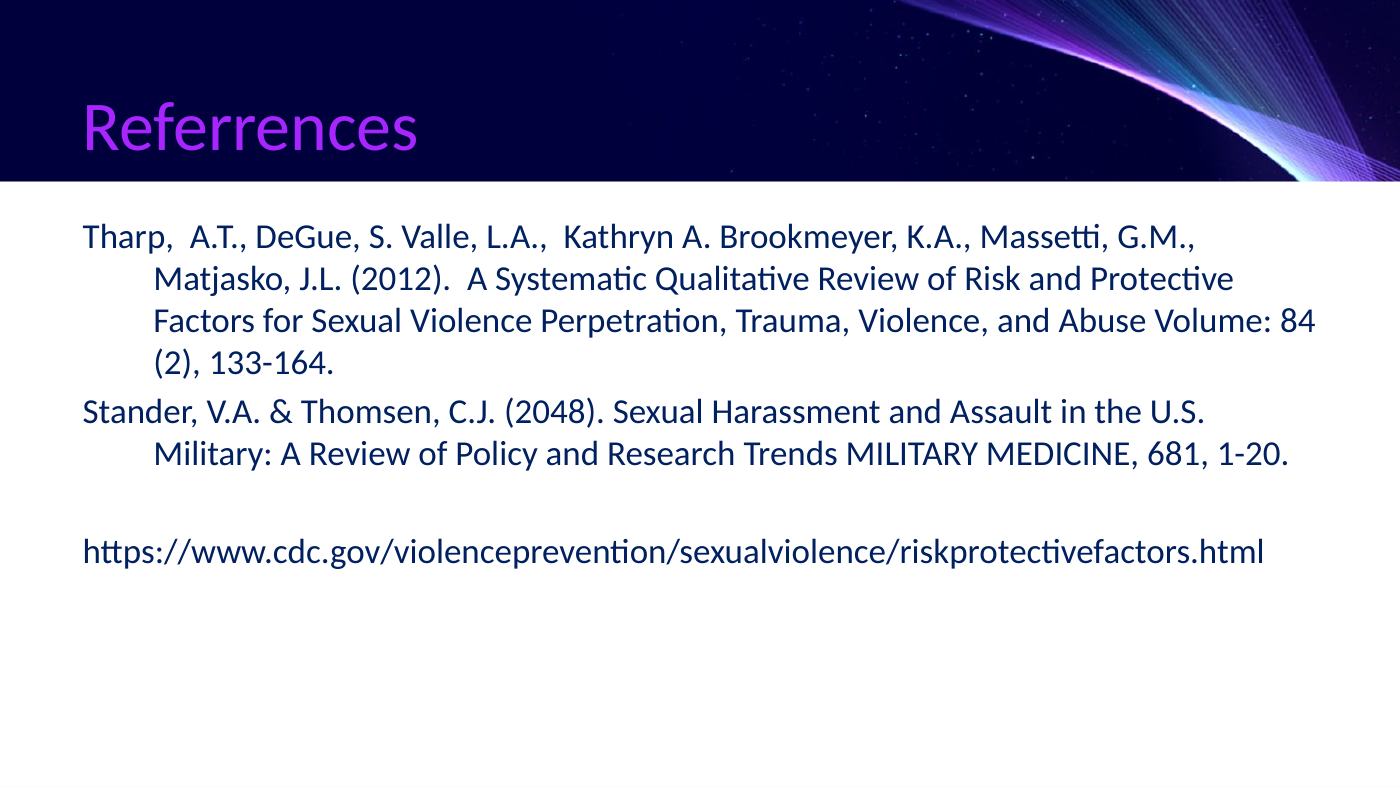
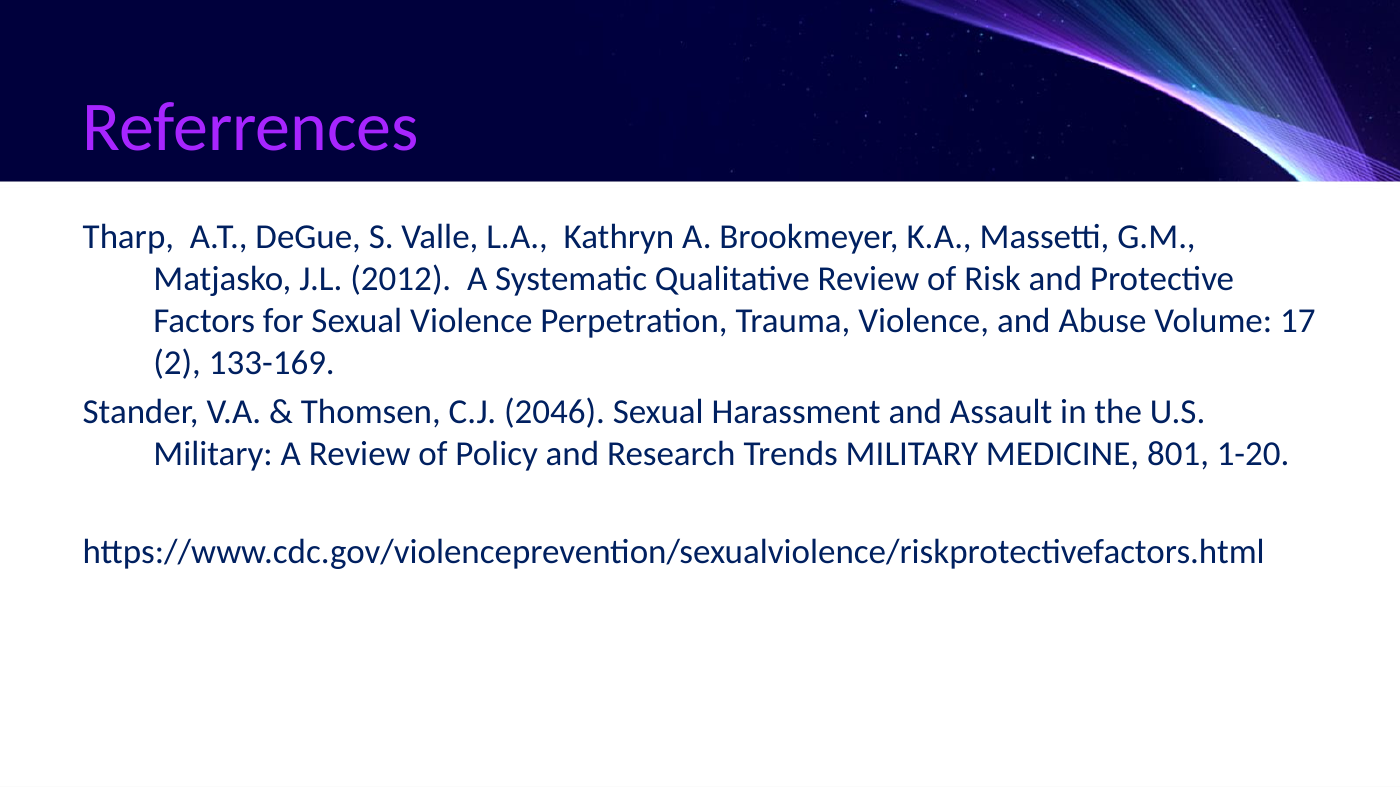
84: 84 -> 17
133-164: 133-164 -> 133-169
2048: 2048 -> 2046
681: 681 -> 801
